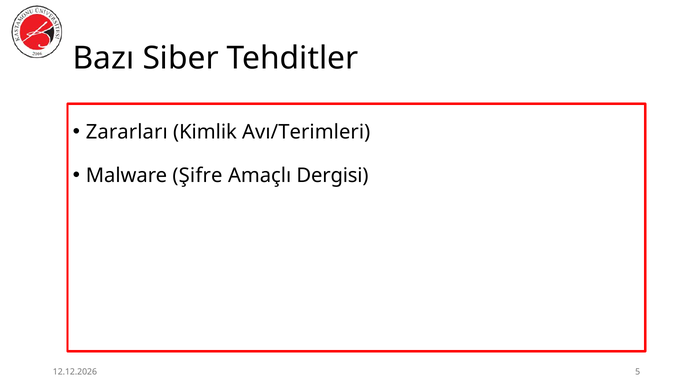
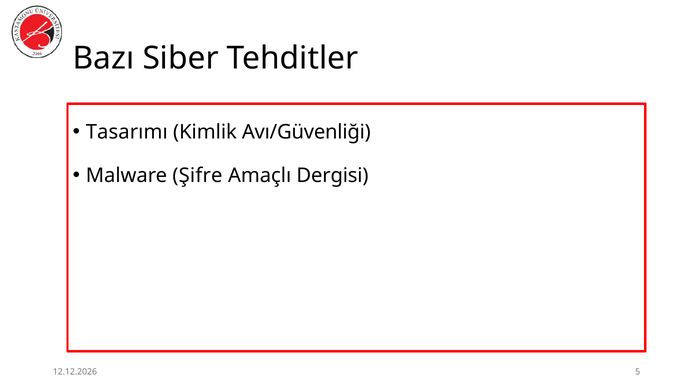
Zararları: Zararları -> Tasarımı
Avı/Terimleri: Avı/Terimleri -> Avı/Güvenliği
